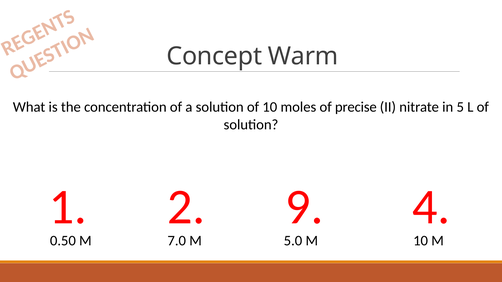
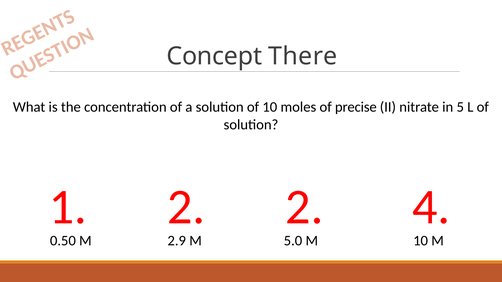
Warm: Warm -> There
1 9: 9 -> 2
7.0: 7.0 -> 2.9
